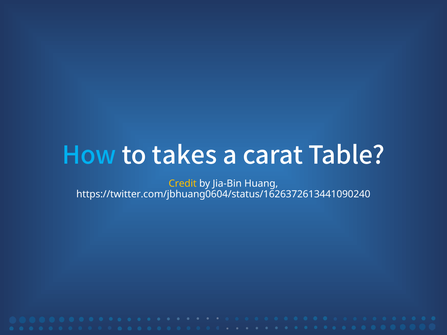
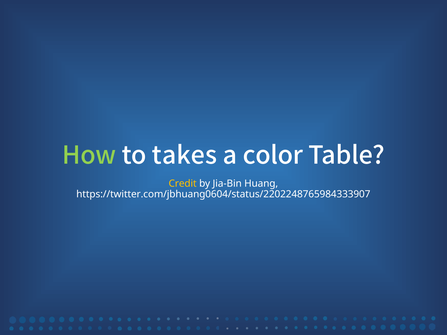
How colour: light blue -> light green
carat: carat -> color
https://twitter.com/jbhuang0604/status/1626372613441090240: https://twitter.com/jbhuang0604/status/1626372613441090240 -> https://twitter.com/jbhuang0604/status/2202248765984333907
